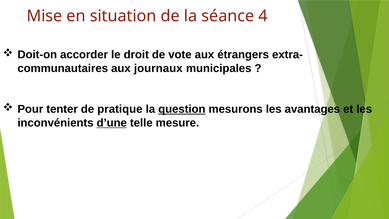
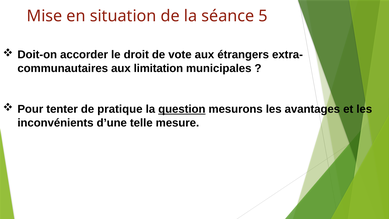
4: 4 -> 5
journaux: journaux -> limitation
d’une underline: present -> none
